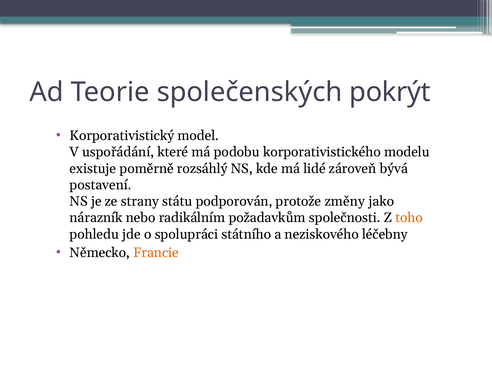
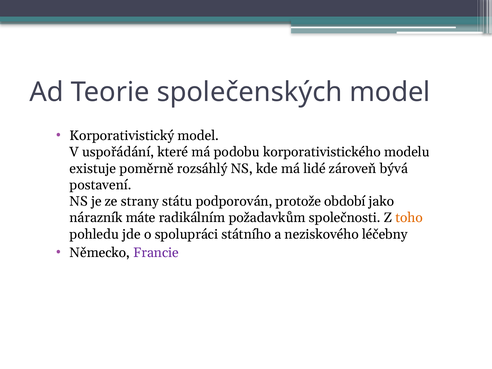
společenských pokrýt: pokrýt -> model
změny: změny -> období
nebo: nebo -> máte
Francie colour: orange -> purple
